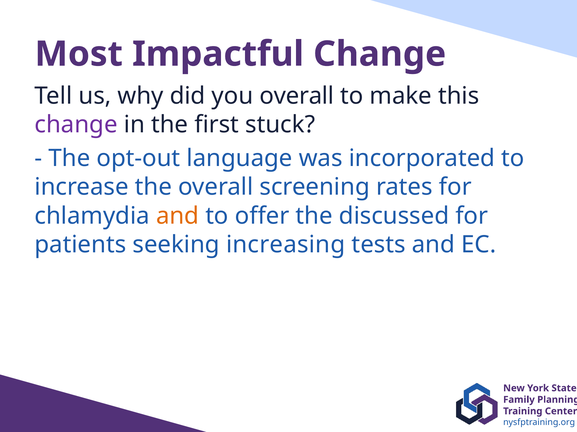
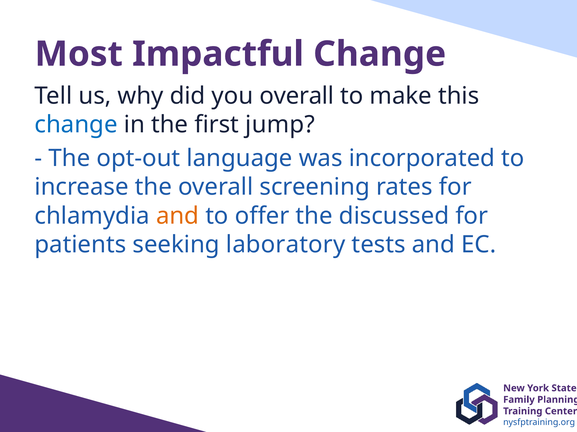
change at (76, 125) colour: purple -> blue
stuck: stuck -> jump
increasing: increasing -> laboratory
